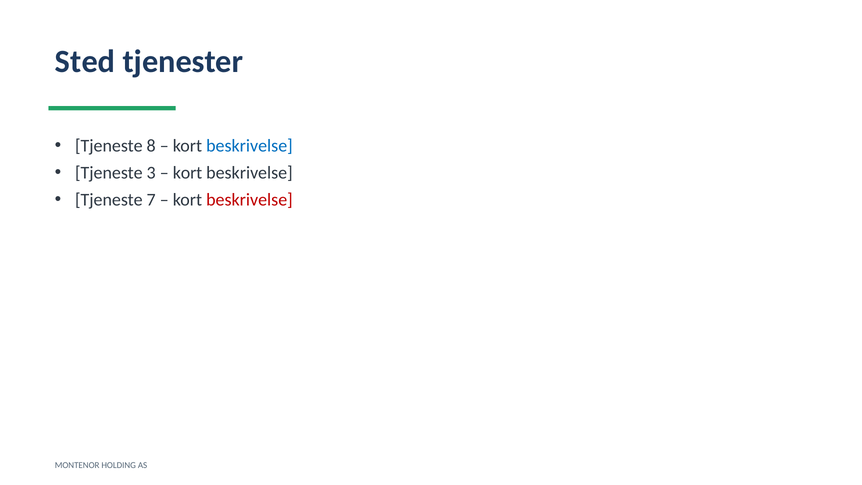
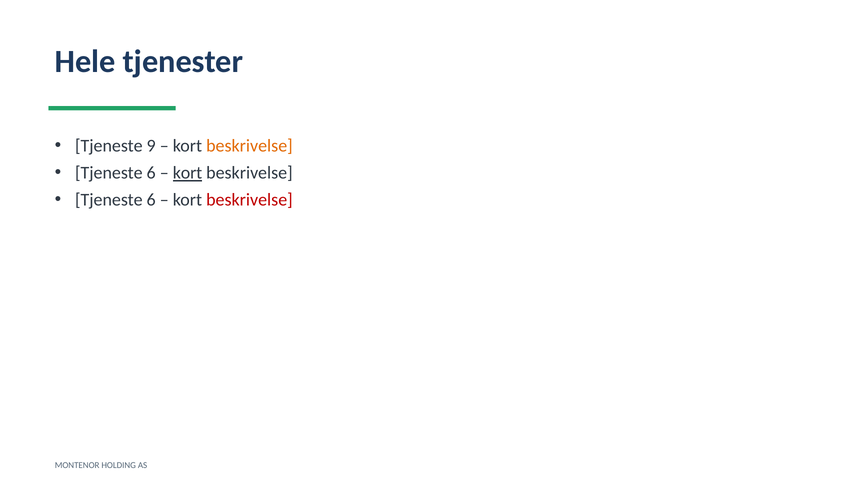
Sted: Sted -> Hele
8: 8 -> 9
beskrivelse at (249, 146) colour: blue -> orange
3 at (151, 173): 3 -> 6
kort at (188, 173) underline: none -> present
7 at (151, 200): 7 -> 6
